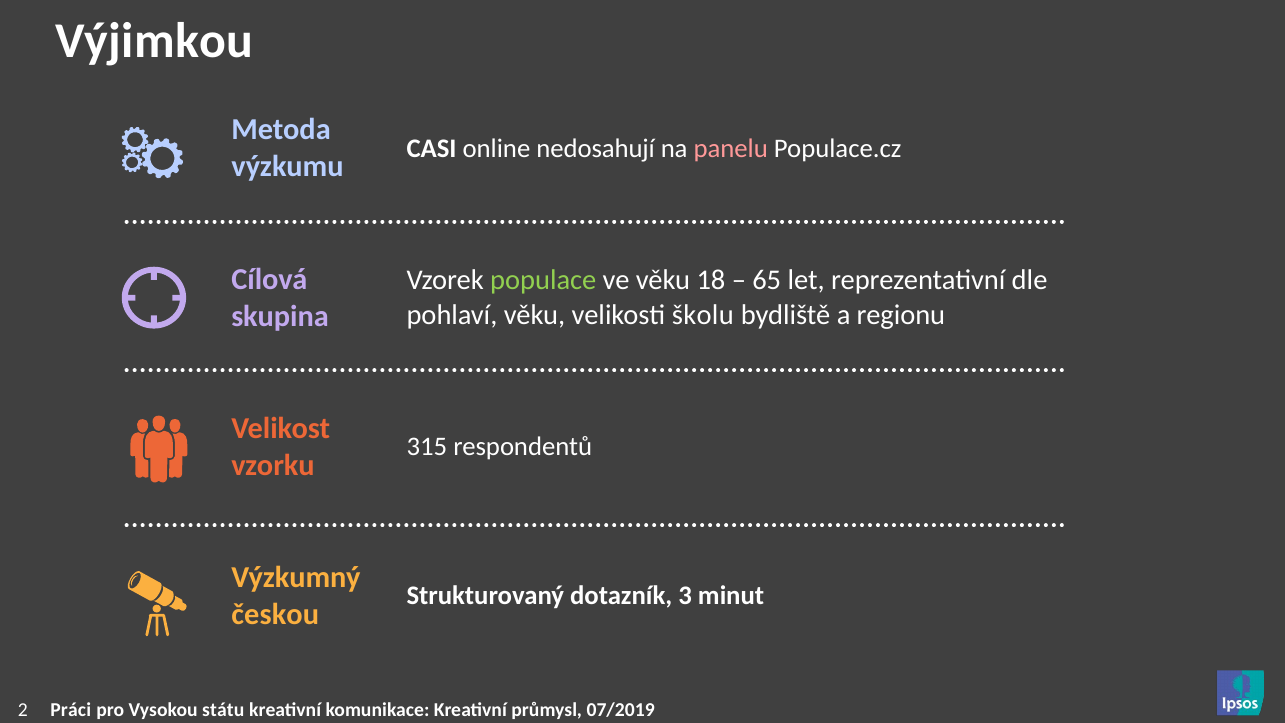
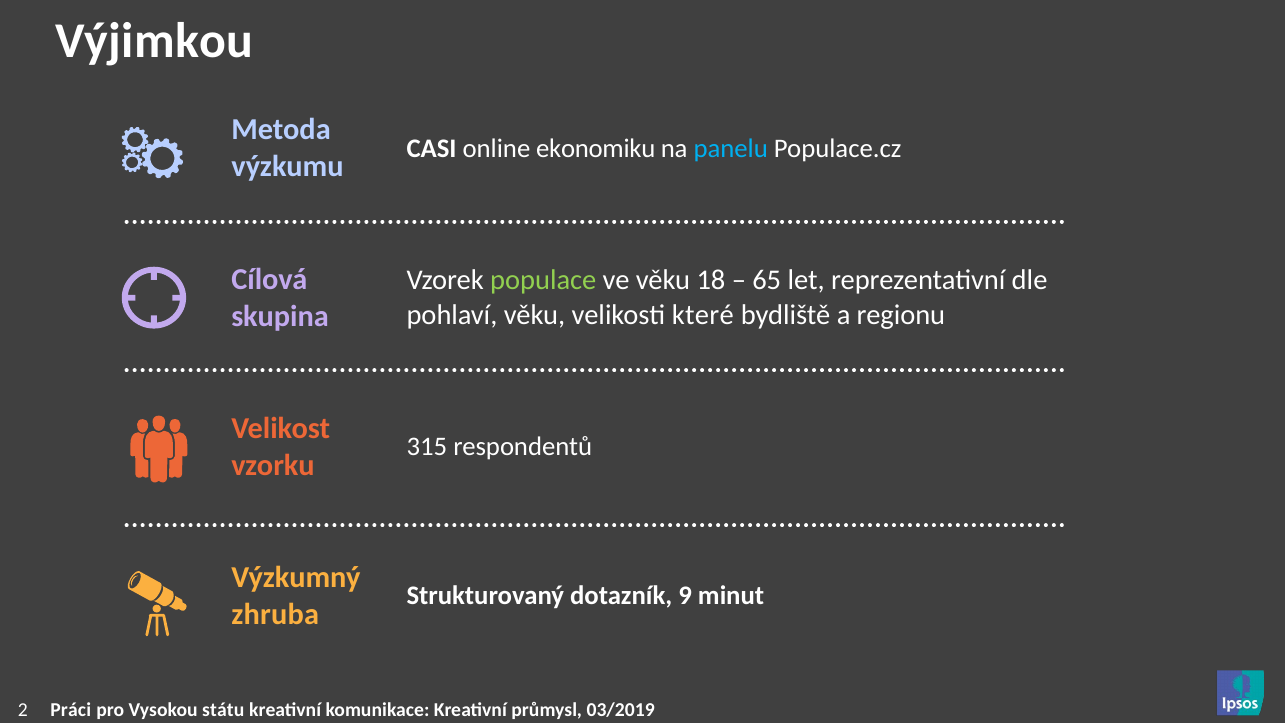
nedosahují: nedosahují -> ekonomiku
panelu colour: pink -> light blue
školu: školu -> které
3: 3 -> 9
českou: českou -> zhruba
07/2019: 07/2019 -> 03/2019
